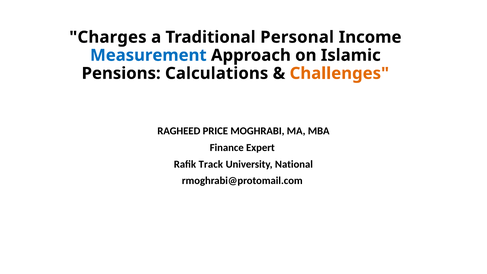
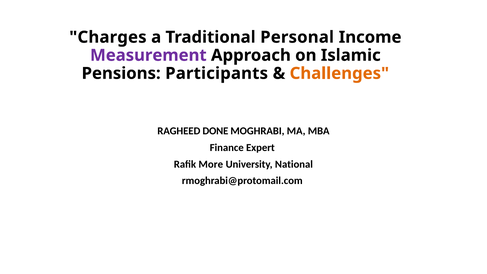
Measurement colour: blue -> purple
Calculations: Calculations -> Participants
PRICE: PRICE -> DONE
Track: Track -> More
